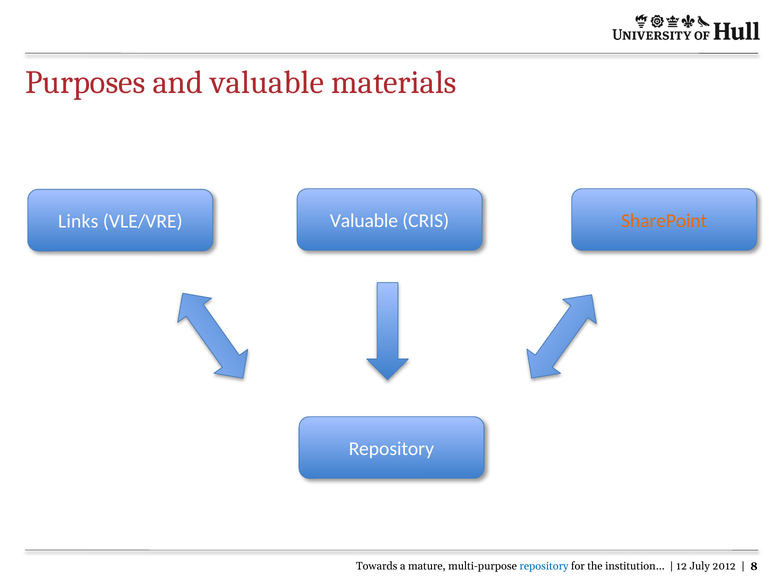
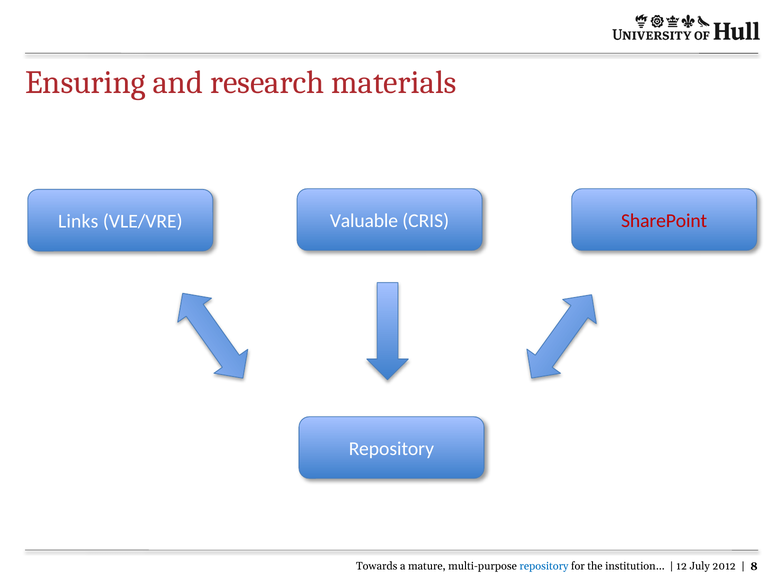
Purposes: Purposes -> Ensuring
and valuable: valuable -> research
SharePoint colour: orange -> red
